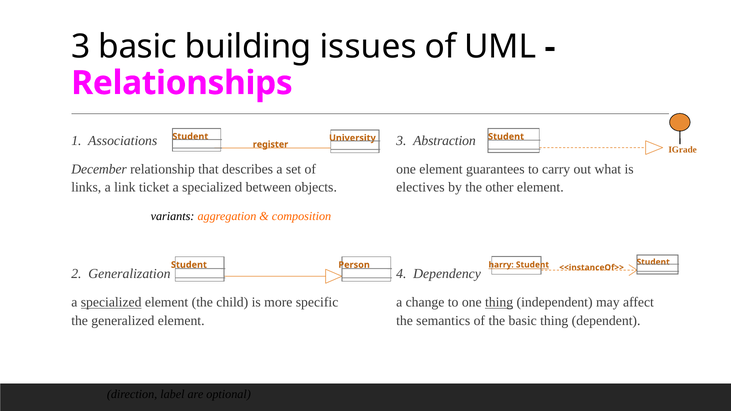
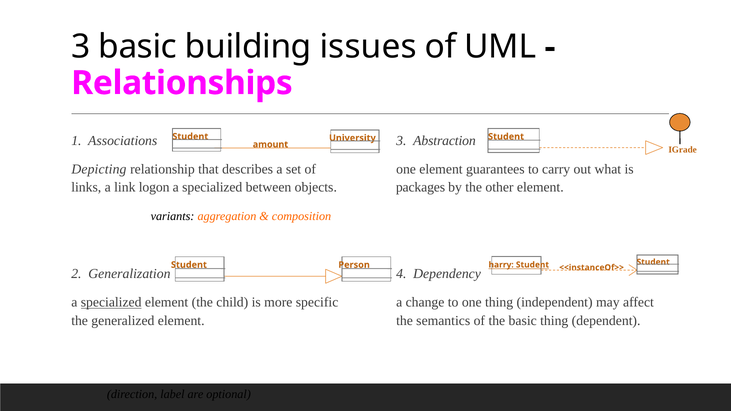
register: register -> amount
December: December -> Depicting
ticket: ticket -> logon
electives: electives -> packages
thing at (499, 303) underline: present -> none
